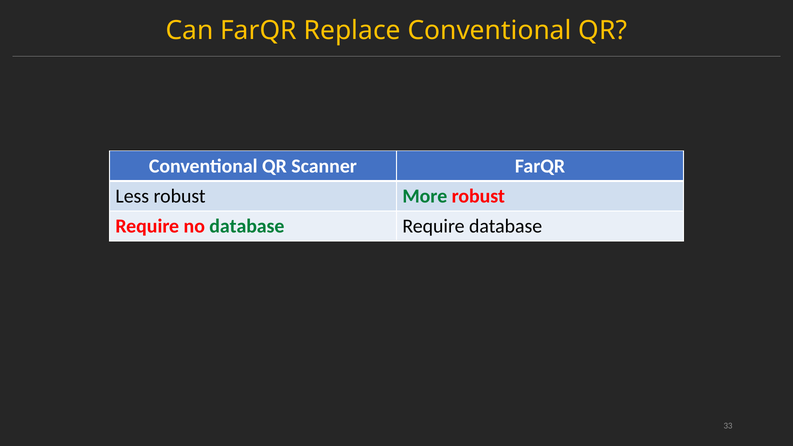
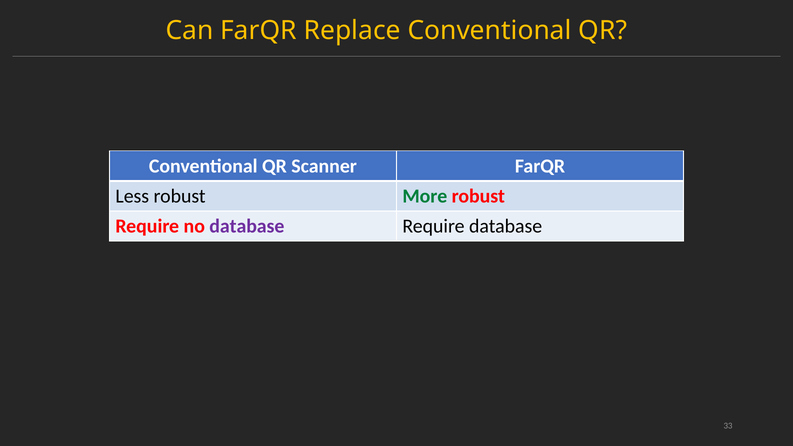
database at (247, 226) colour: green -> purple
